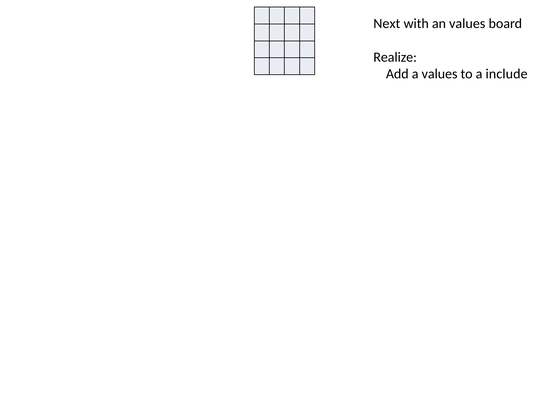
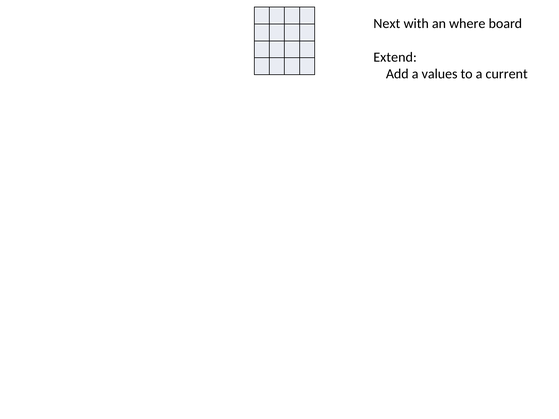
an values: values -> where
Realize: Realize -> Extend
include: include -> current
